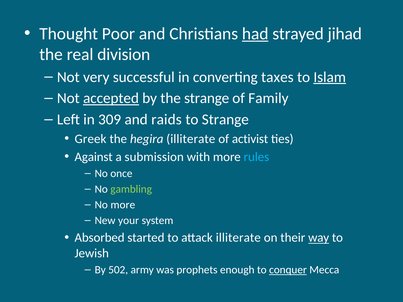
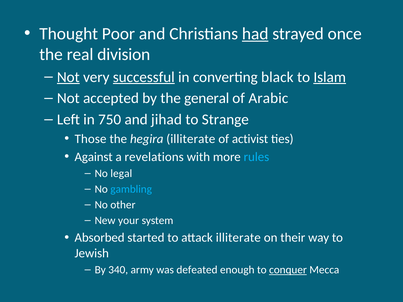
jihad: jihad -> once
Not at (68, 77) underline: none -> present
successful underline: none -> present
taxes: taxes -> black
accepted underline: present -> none
the strange: strange -> general
Family: Family -> Arabic
309: 309 -> 750
raids: raids -> jihad
Greek: Greek -> Those
submission: submission -> revelations
once: once -> legal
gambling colour: light green -> light blue
No more: more -> other
way underline: present -> none
502: 502 -> 340
prophets: prophets -> defeated
